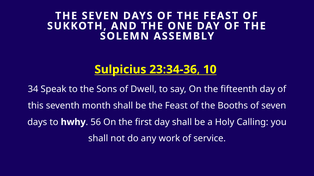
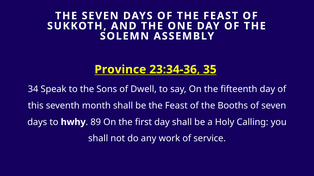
Sulpicius: Sulpicius -> Province
10: 10 -> 35
56: 56 -> 89
